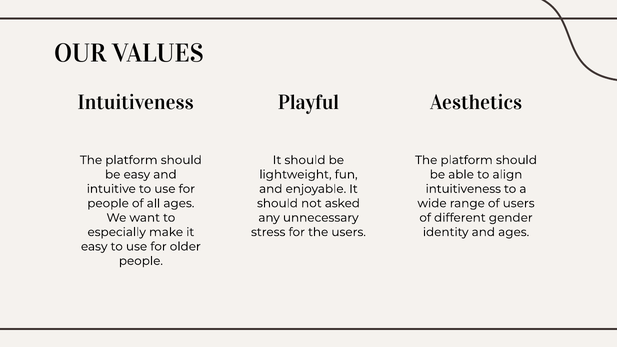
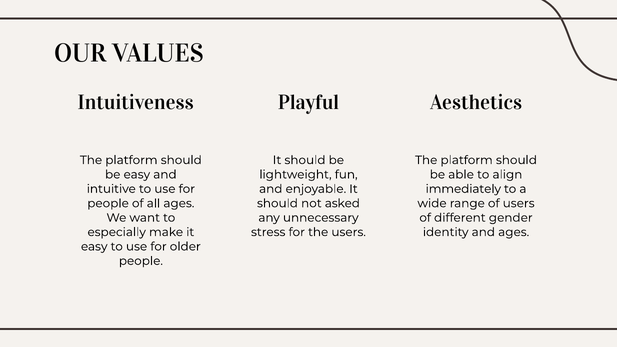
intuitiveness at (463, 189): intuitiveness -> immediately
